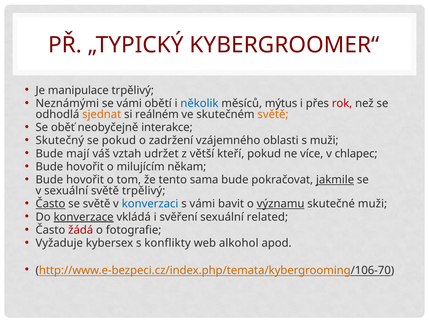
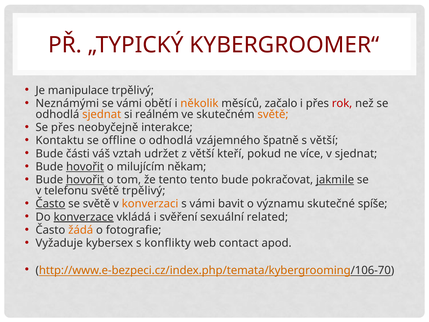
několik colour: blue -> orange
mýtus: mýtus -> začalo
Se oběť: oběť -> přes
Skutečný: Skutečný -> Kontaktu
se pokud: pokud -> offline
o zadržení: zadržení -> odhodlá
oblasti: oblasti -> špatně
s muži: muži -> větší
mají: mají -> části
v chlapec: chlapec -> sjednat
hovořit at (85, 167) underline: none -> present
hovořit at (85, 180) underline: none -> present
tento sama: sama -> tento
v sexuální: sexuální -> telefonu
konverzaci colour: blue -> orange
významu underline: present -> none
skutečné muži: muži -> spíše
žádá colour: red -> orange
alkohol: alkohol -> contact
